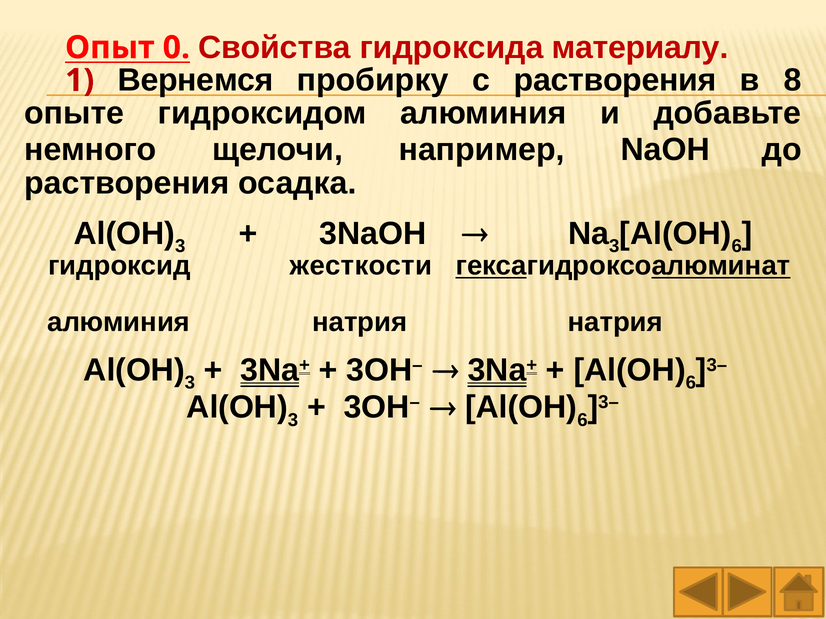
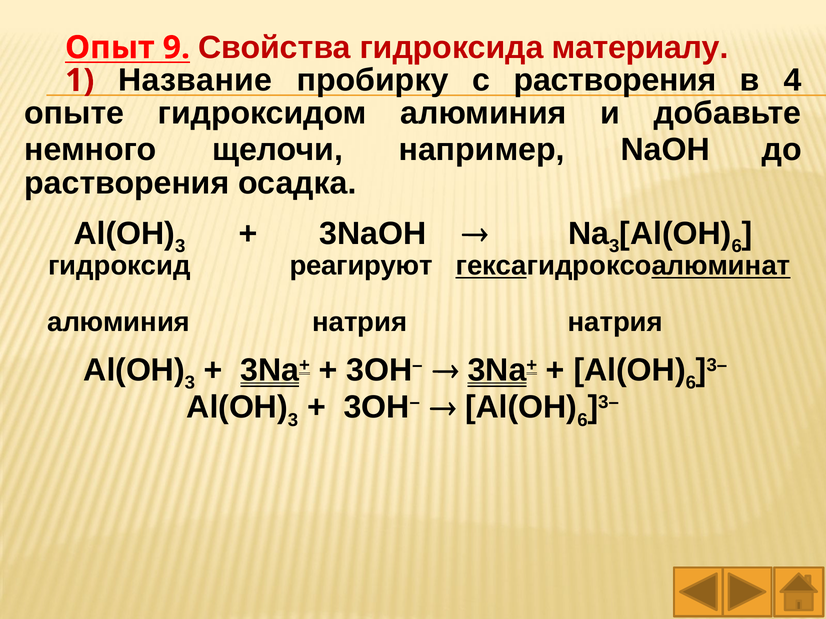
0: 0 -> 9
Вернемся: Вернемся -> Название
8: 8 -> 4
жесткости: жесткости -> реагируют
